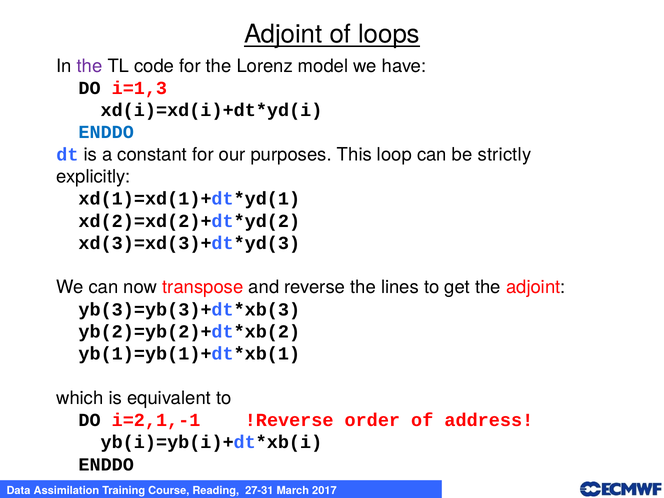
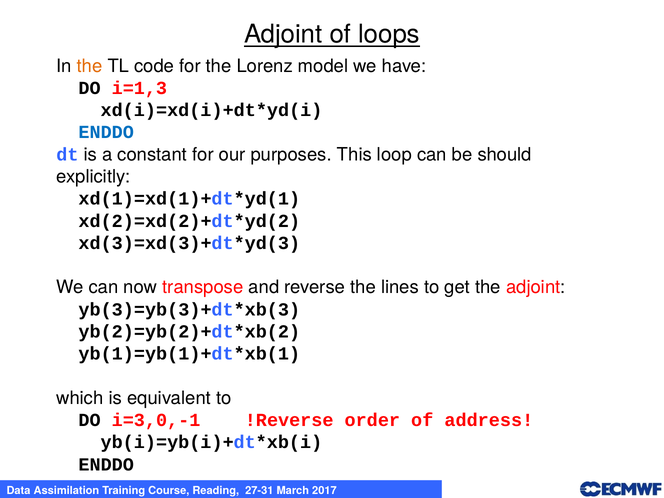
the at (90, 66) colour: purple -> orange
strictly: strictly -> should
i=2,1,-1: i=2,1,-1 -> i=3,0,-1
